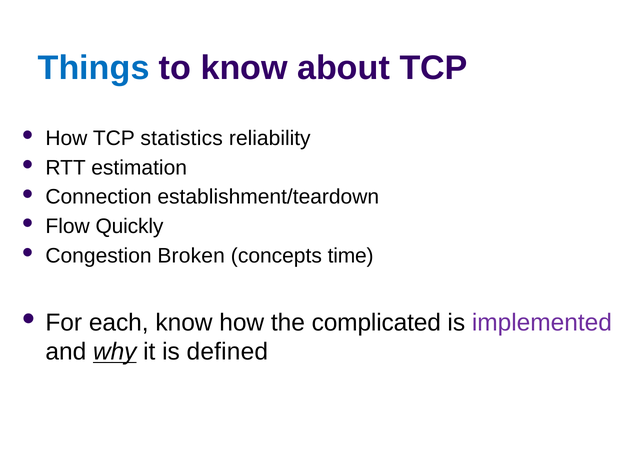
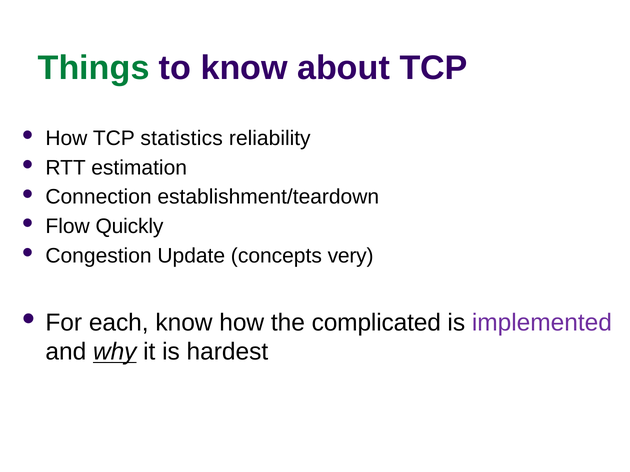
Things colour: blue -> green
Broken: Broken -> Update
time: time -> very
defined: defined -> hardest
